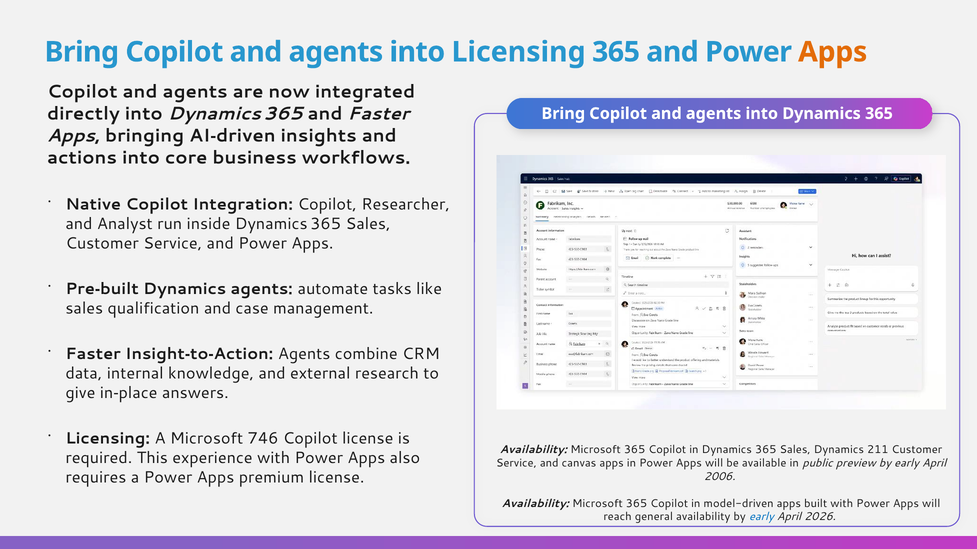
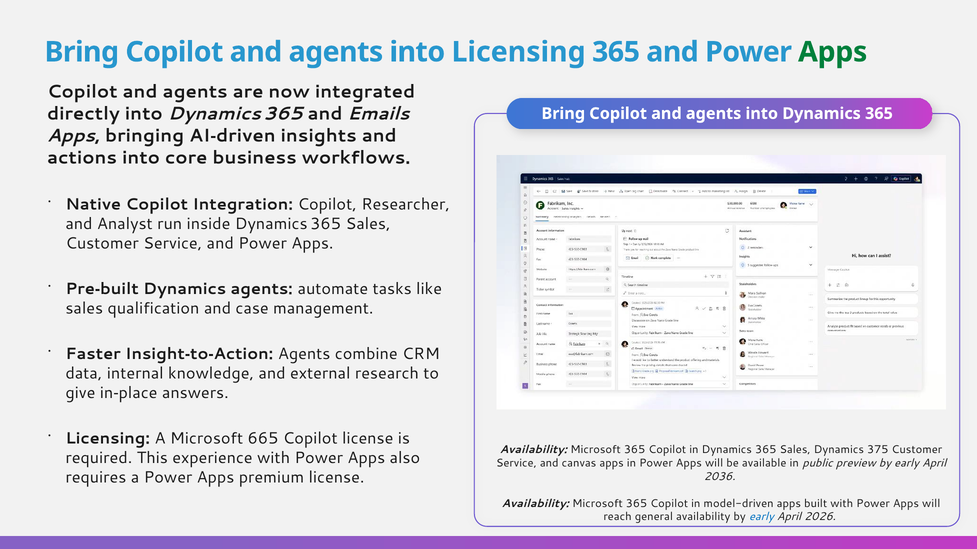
Apps at (833, 52) colour: orange -> green
and Faster: Faster -> Emails
746: 746 -> 665
211: 211 -> 375
2006: 2006 -> 2036
